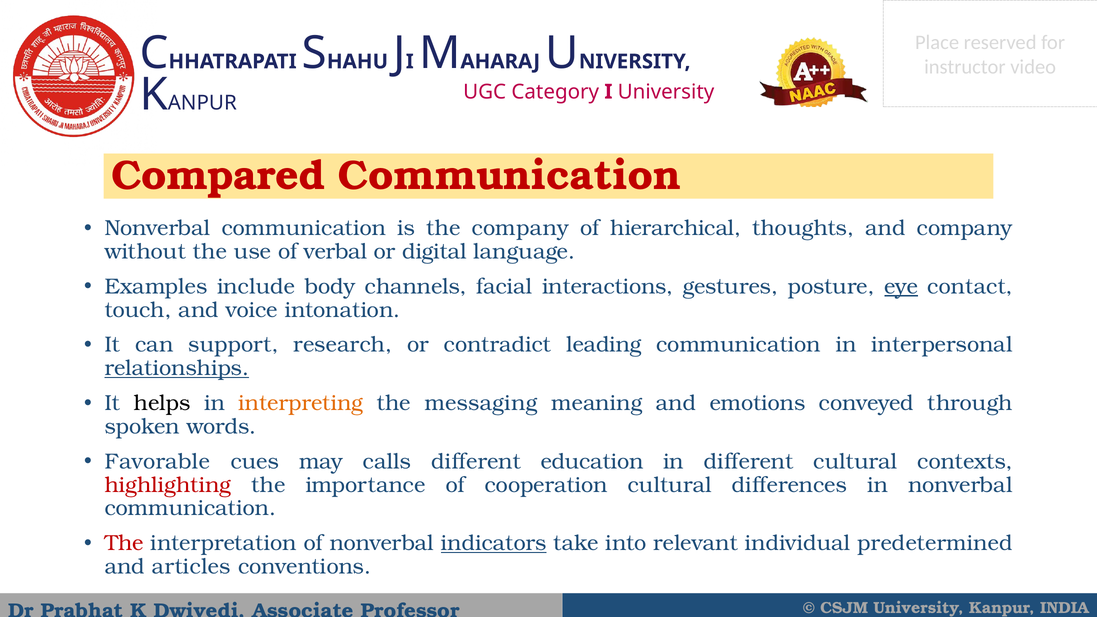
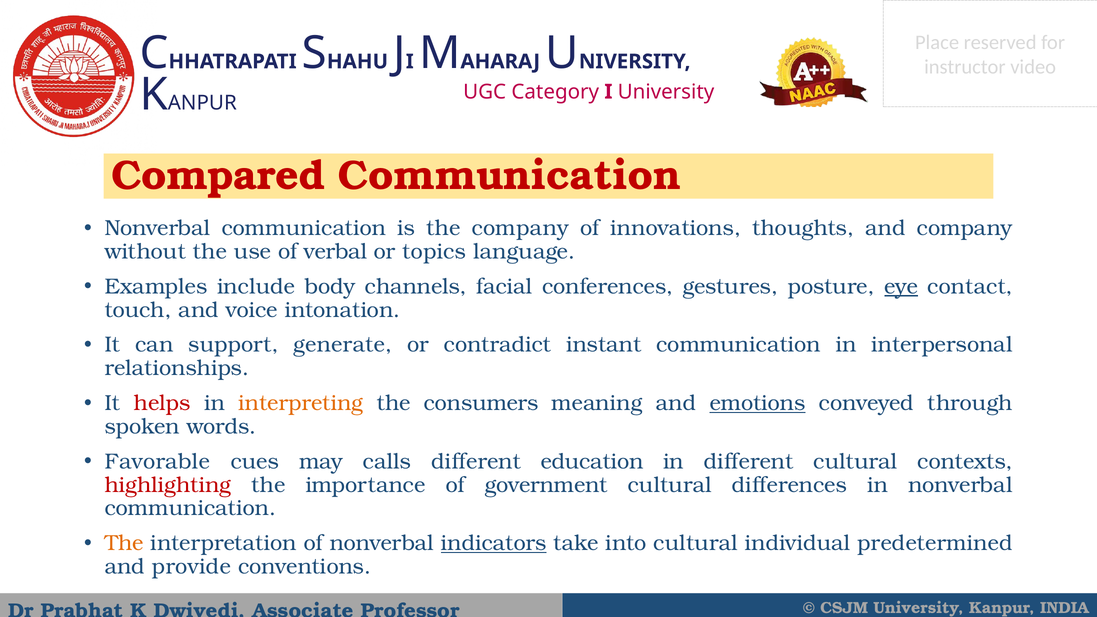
hierarchical: hierarchical -> innovations
digital: digital -> topics
interactions: interactions -> conferences
research: research -> generate
leading: leading -> instant
relationships underline: present -> none
helps colour: black -> red
messaging: messaging -> consumers
emotions underline: none -> present
cooperation: cooperation -> government
The at (124, 543) colour: red -> orange
into relevant: relevant -> cultural
articles: articles -> provide
